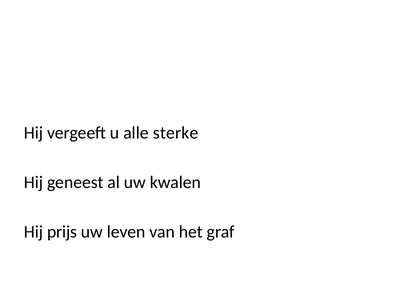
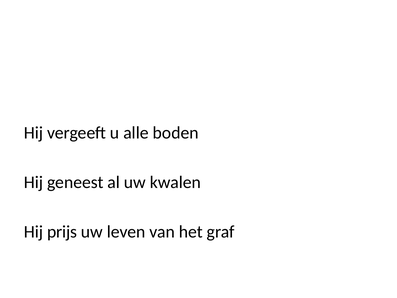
sterke: sterke -> boden
